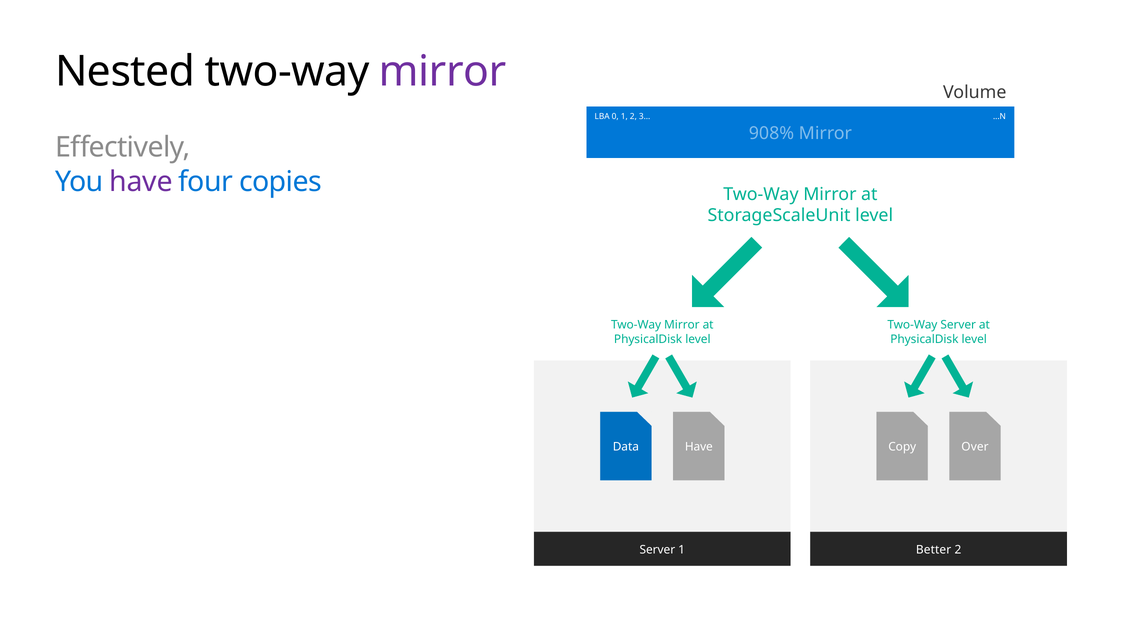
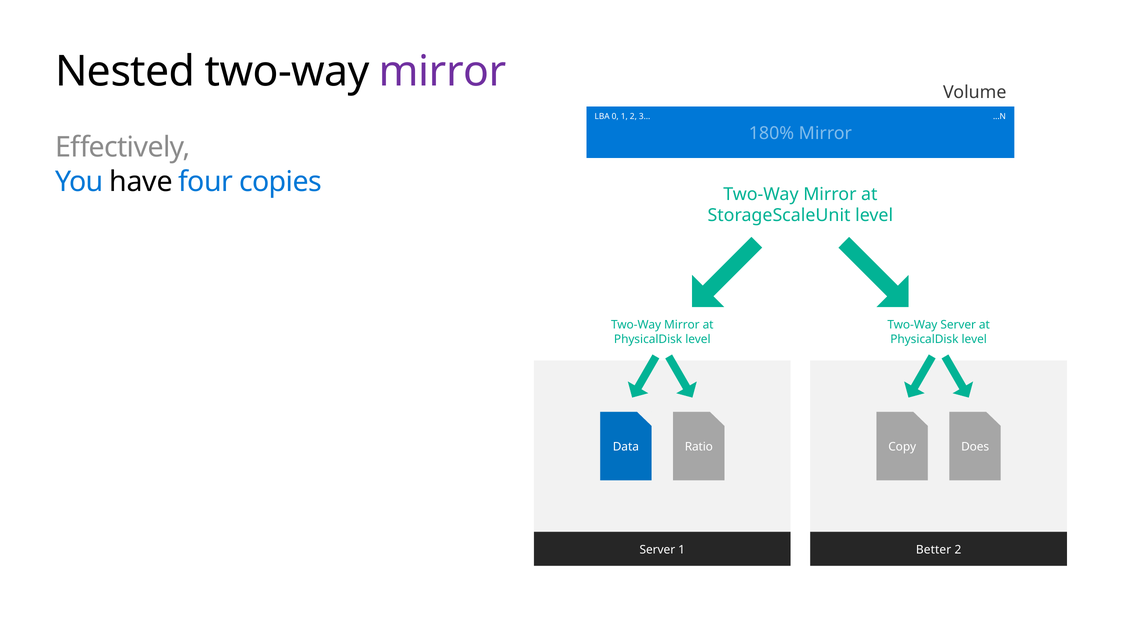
908%: 908% -> 180%
have at (141, 182) colour: purple -> black
Data Have: Have -> Ratio
Over: Over -> Does
